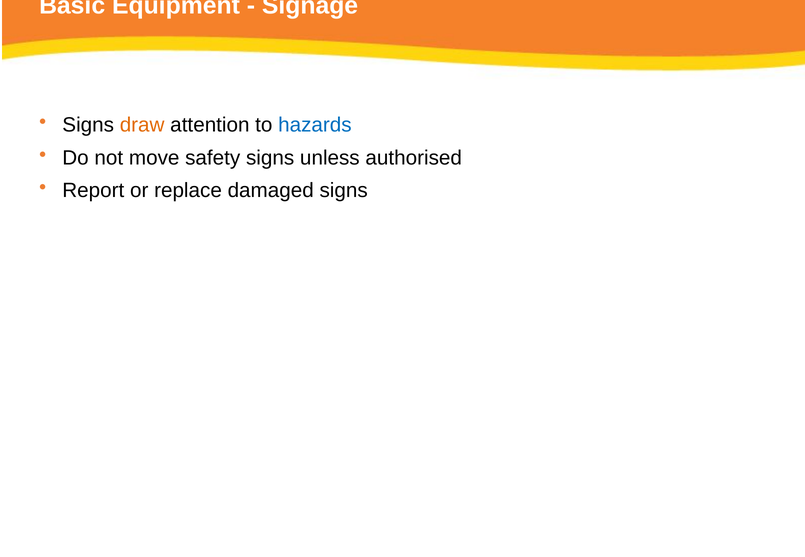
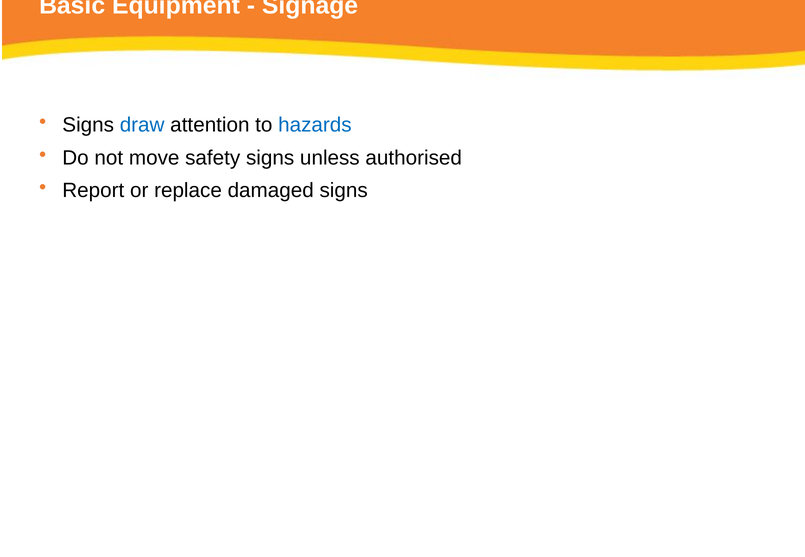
draw colour: orange -> blue
